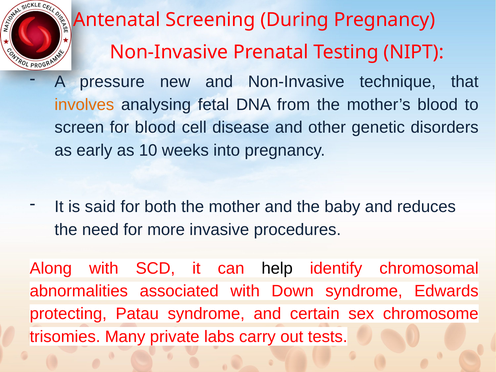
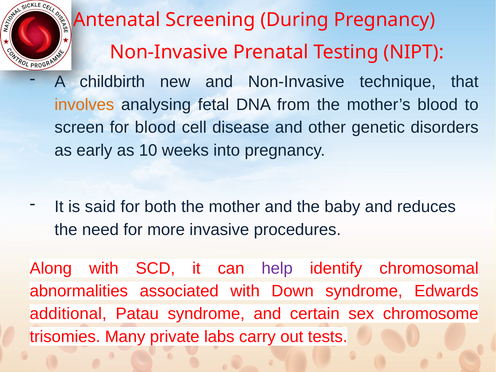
pressure: pressure -> childbirth
help colour: black -> purple
protecting: protecting -> additional
